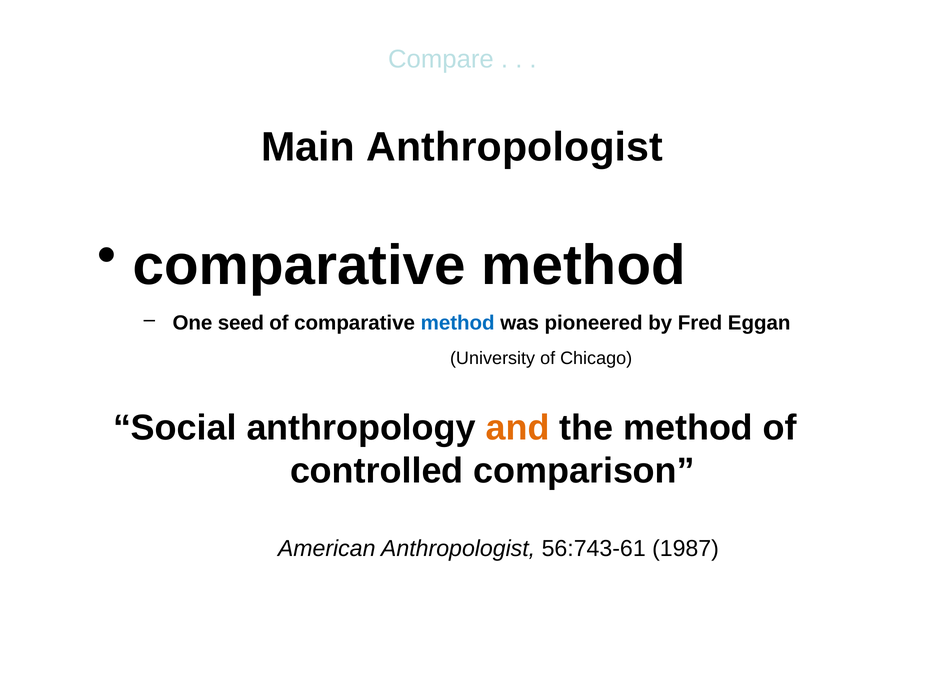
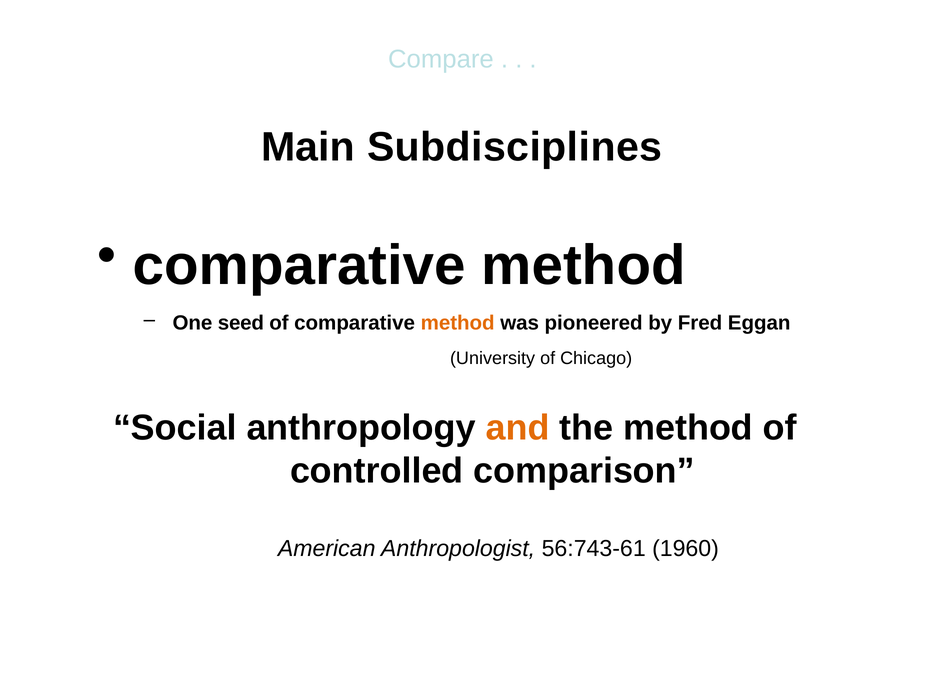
Main Anthropologist: Anthropologist -> Subdisciplines
method at (458, 323) colour: blue -> orange
1987: 1987 -> 1960
